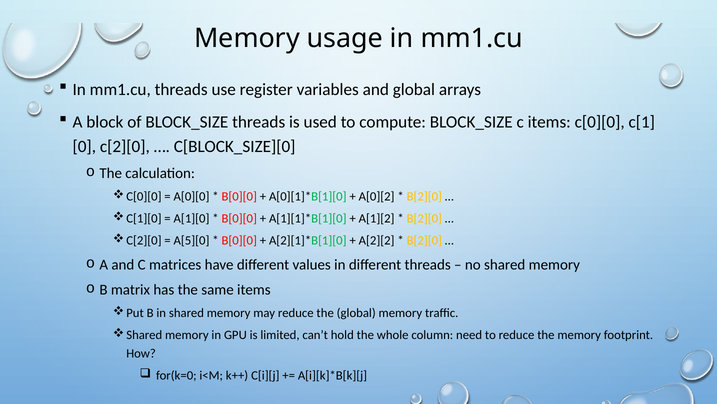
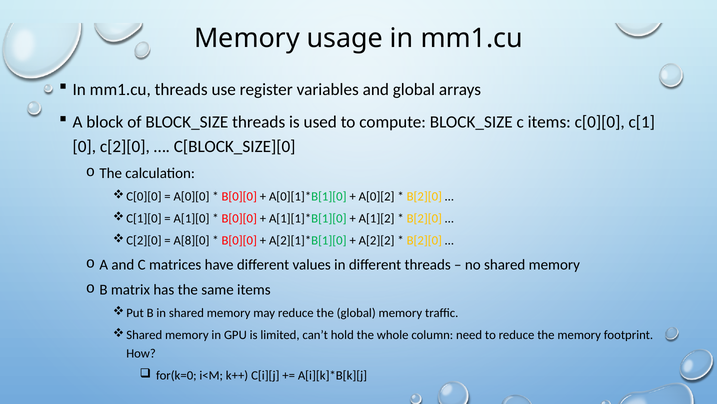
A[5][0: A[5][0 -> A[8][0
